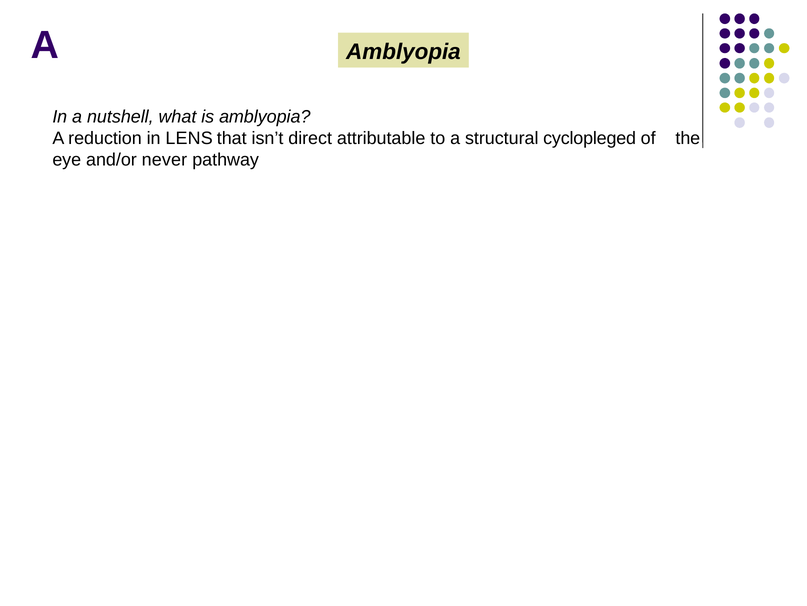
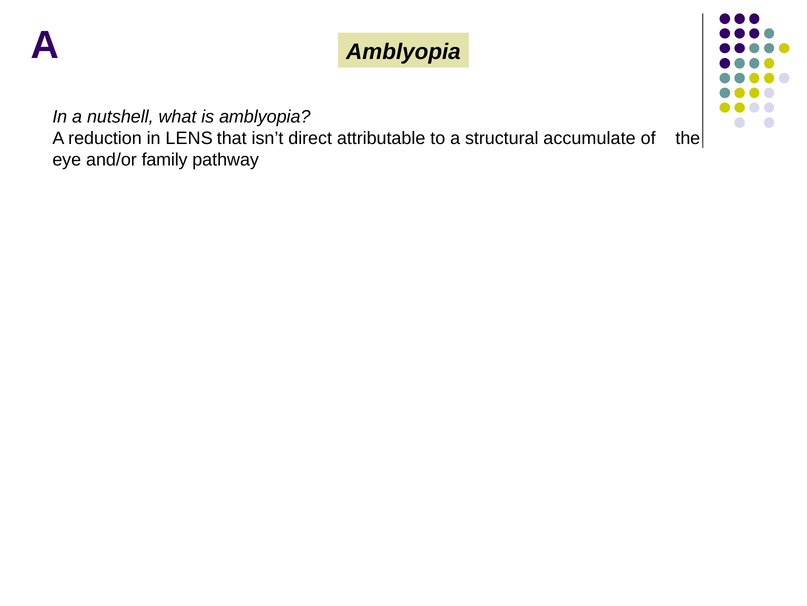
cyclopleged: cyclopleged -> accumulate
never: never -> family
